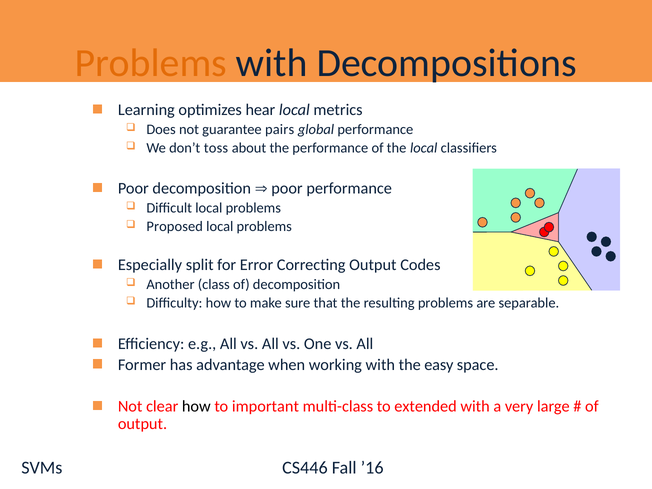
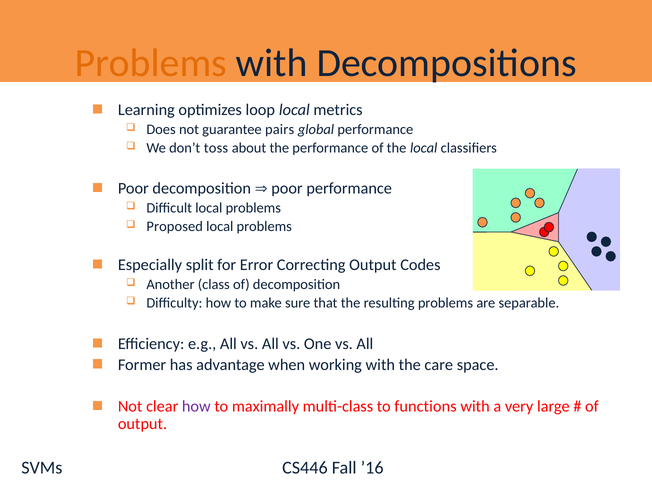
hear: hear -> loop
easy: easy -> care
how at (196, 406) colour: black -> purple
important: important -> maximally
extended: extended -> functions
